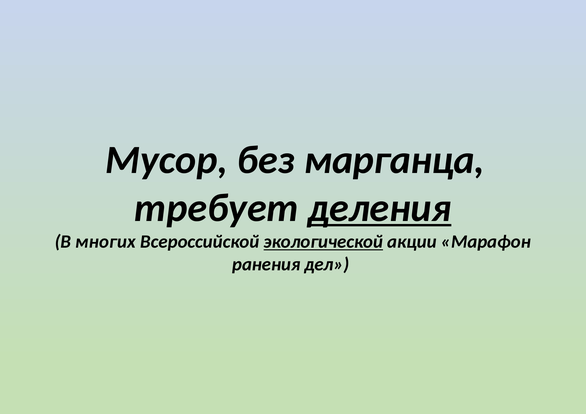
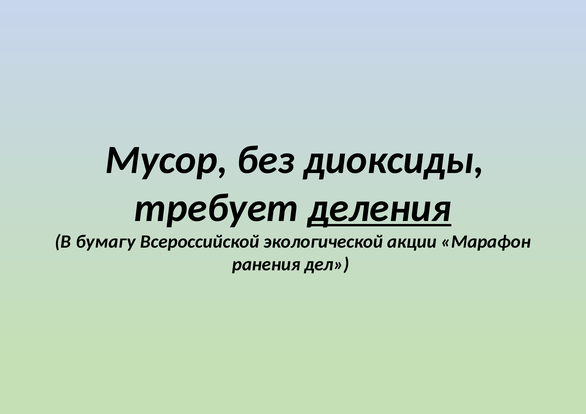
марганца: марганца -> диоксиды
многих: многих -> бумагу
экологической underline: present -> none
